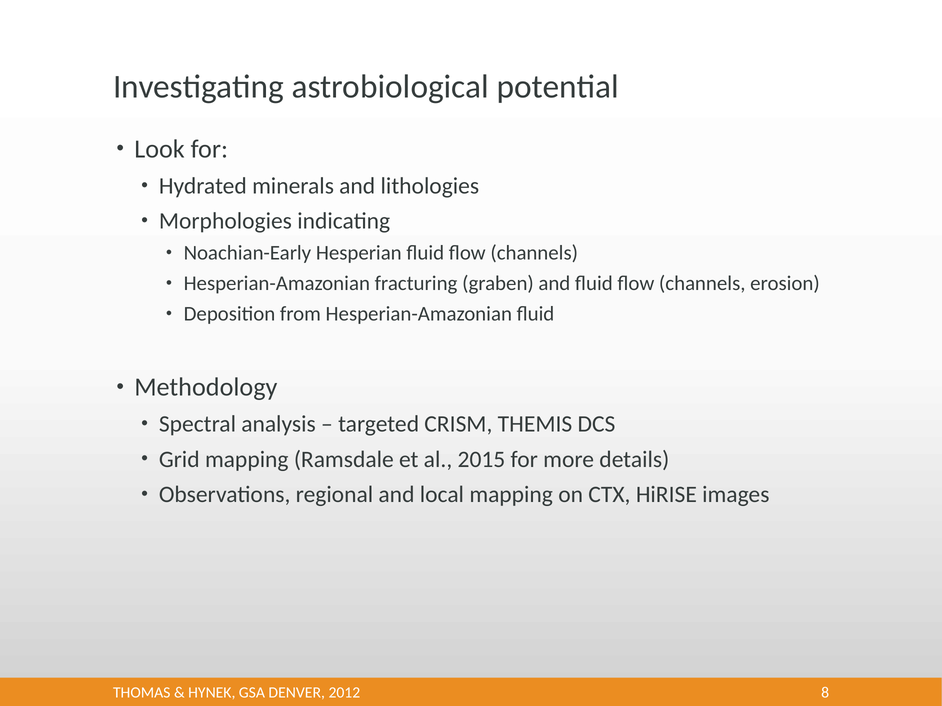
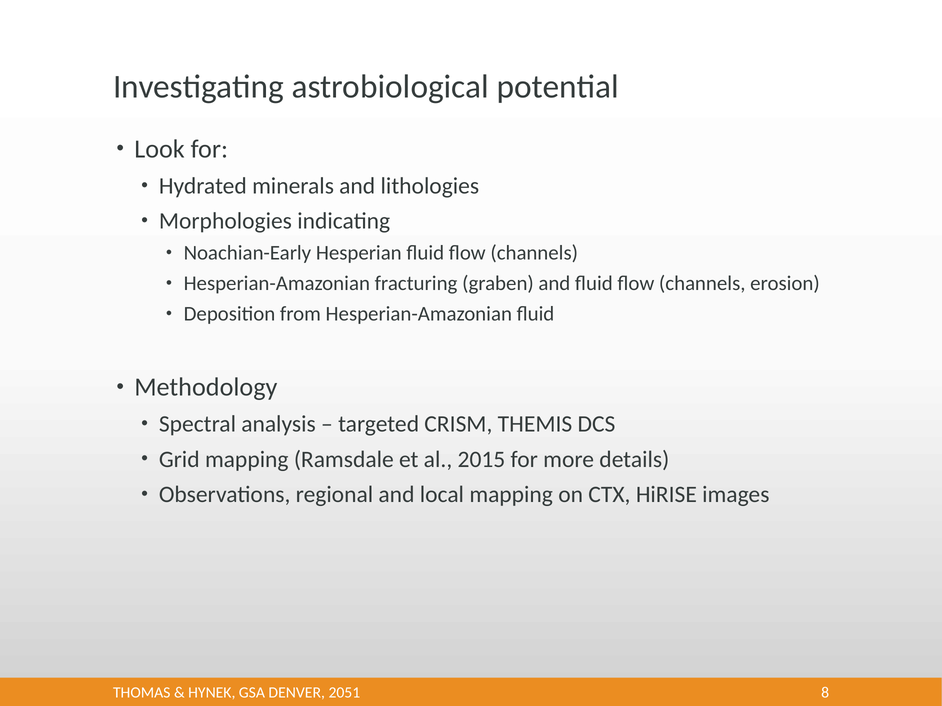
2012: 2012 -> 2051
